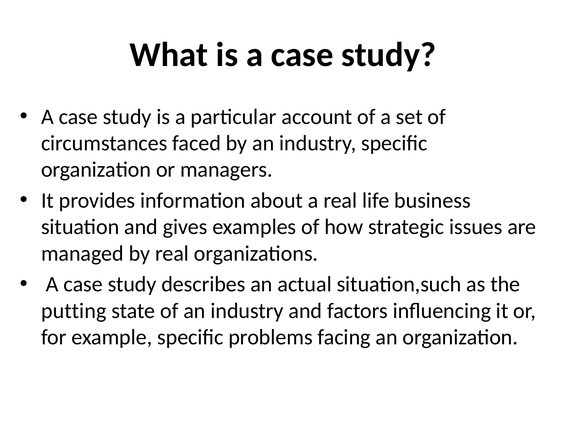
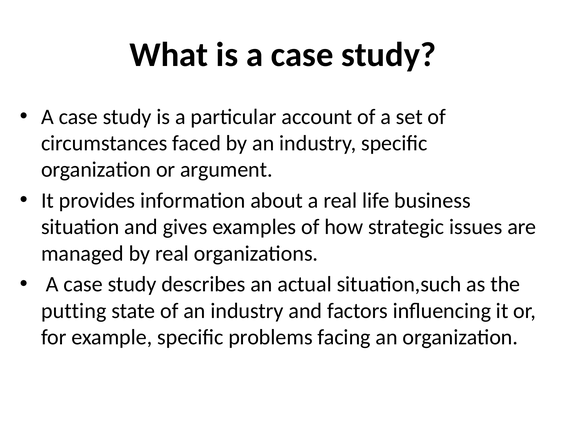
managers: managers -> argument
